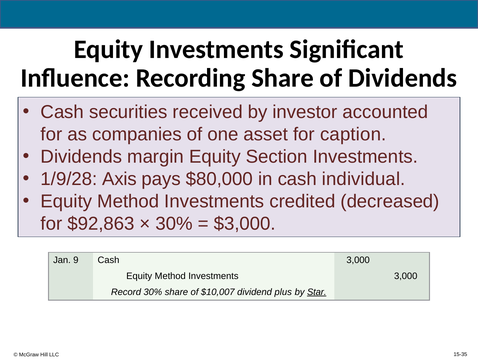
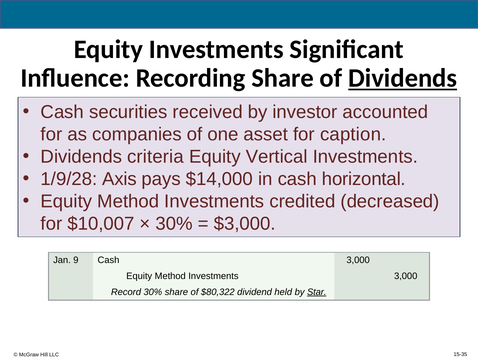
Dividends at (403, 78) underline: none -> present
margin: margin -> criteria
Section: Section -> Vertical
$80,000: $80,000 -> $14,000
individual: individual -> horizontal
$92,863: $92,863 -> $10,007
$10,007: $10,007 -> $80,322
plus: plus -> held
